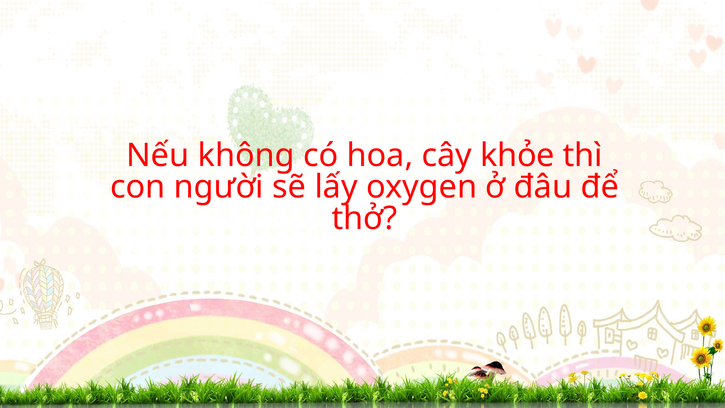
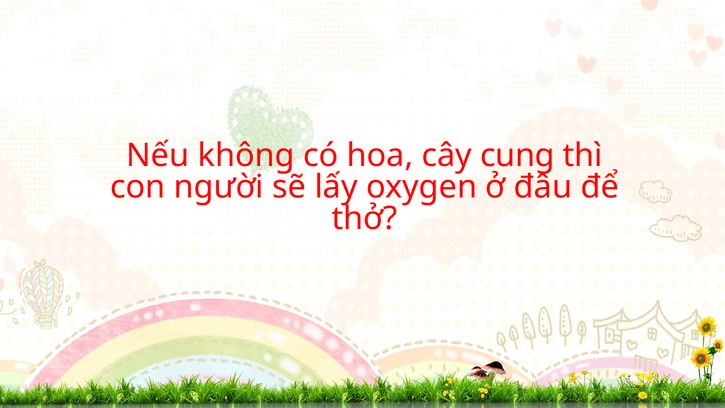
khỏe: khỏe -> cung
